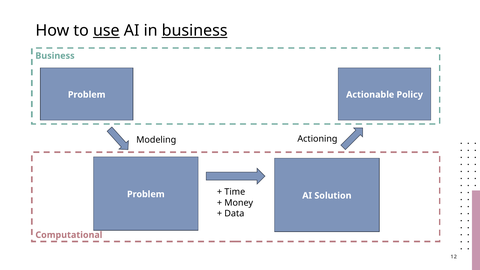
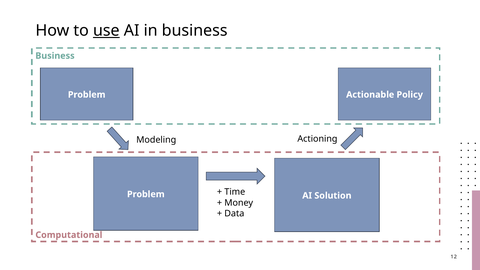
business at (195, 31) underline: present -> none
